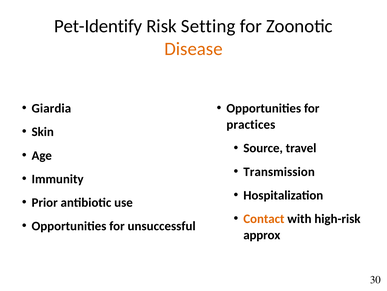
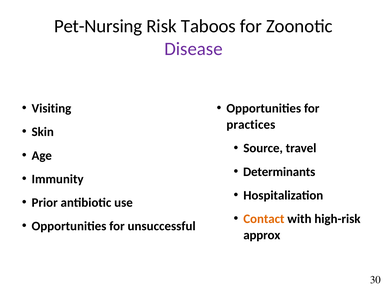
Pet-Identify: Pet-Identify -> Pet-Nursing
Setting: Setting -> Taboos
Disease colour: orange -> purple
Giardia: Giardia -> Visiting
Transmission: Transmission -> Determinants
